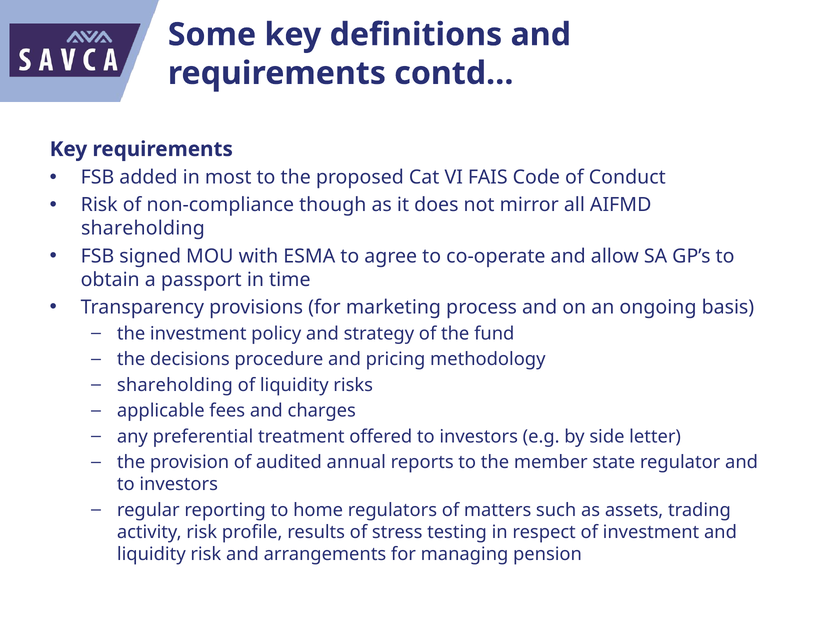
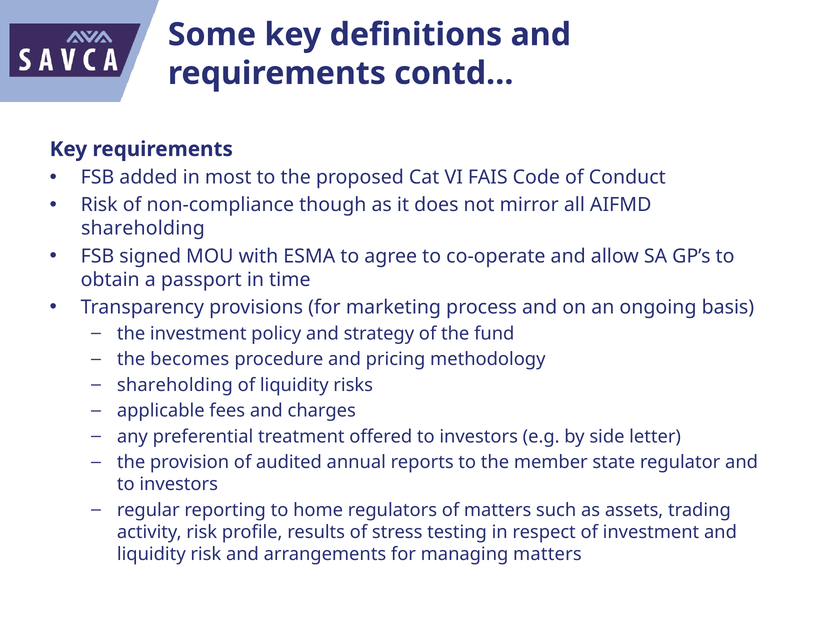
decisions: decisions -> becomes
managing pension: pension -> matters
